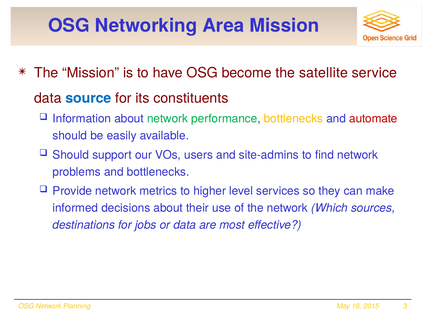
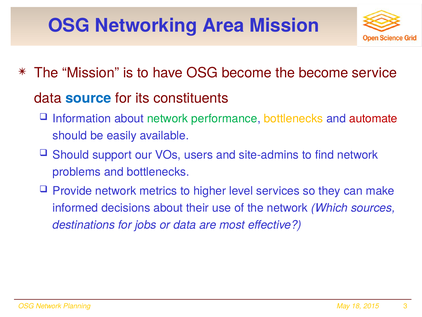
the satellite: satellite -> become
